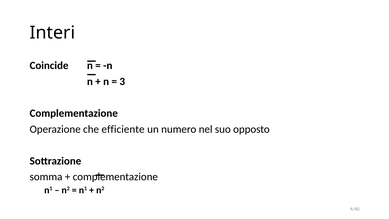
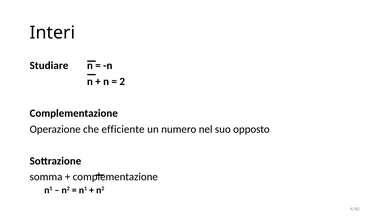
Coincide: Coincide -> Studiare
3: 3 -> 2
